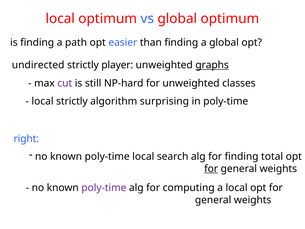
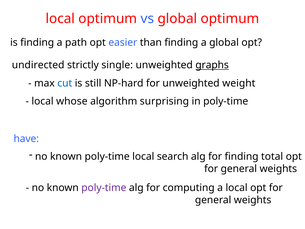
player: player -> single
cut colour: purple -> blue
classes: classes -> weight
local strictly: strictly -> whose
right: right -> have
for at (211, 169) underline: present -> none
